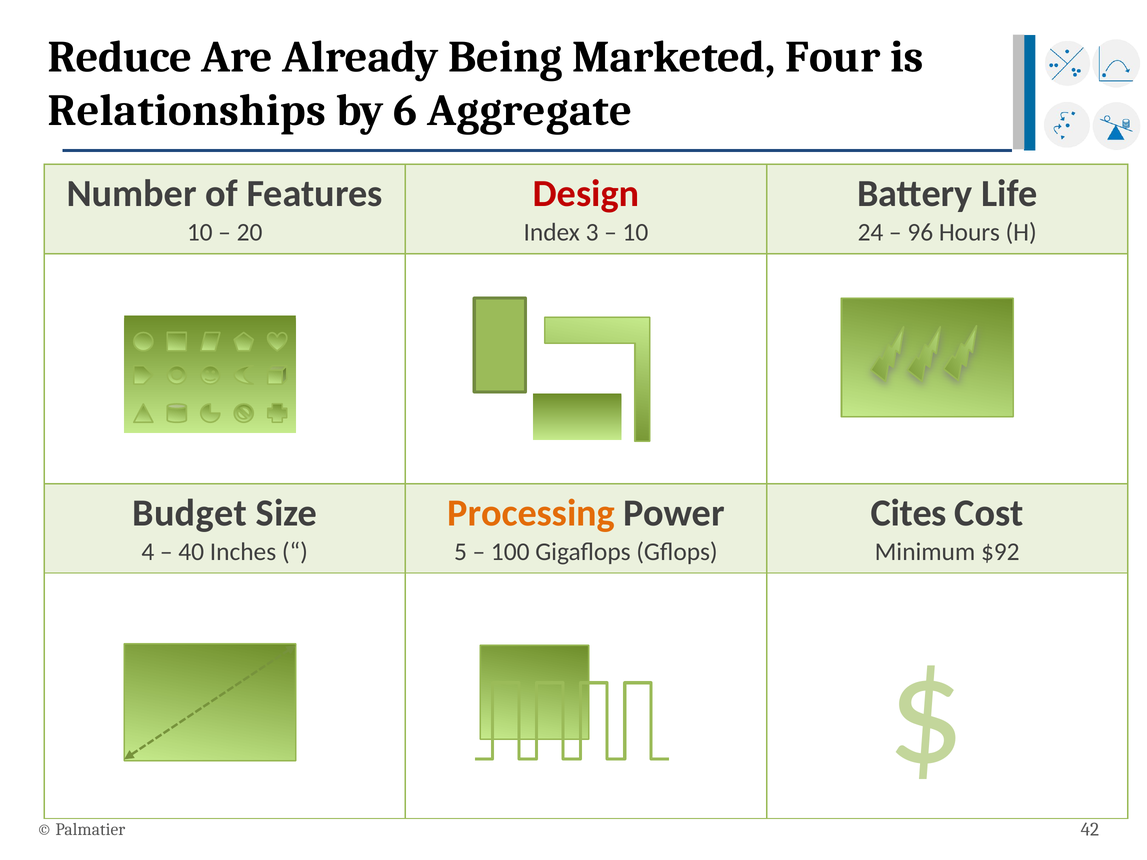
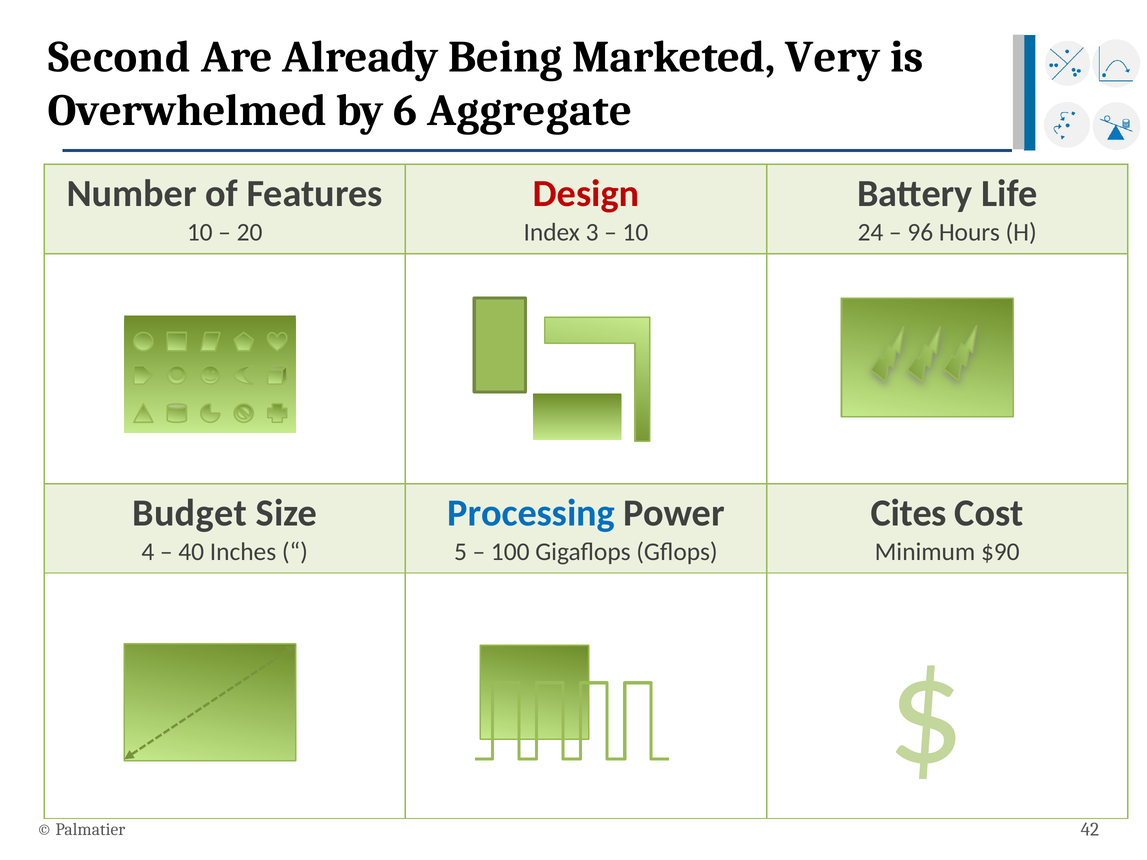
Reduce: Reduce -> Second
Four: Four -> Very
Relationships: Relationships -> Overwhelmed
Processing colour: orange -> blue
$92: $92 -> $90
